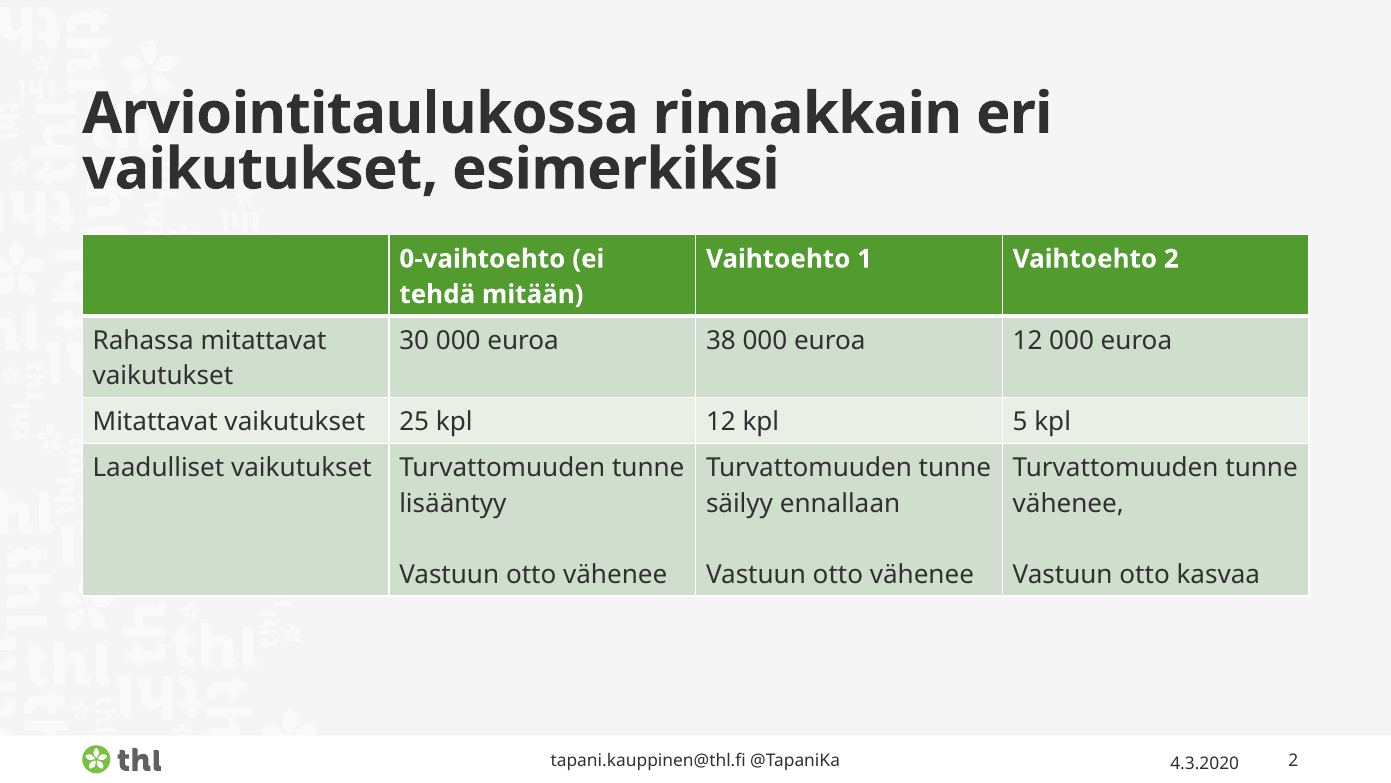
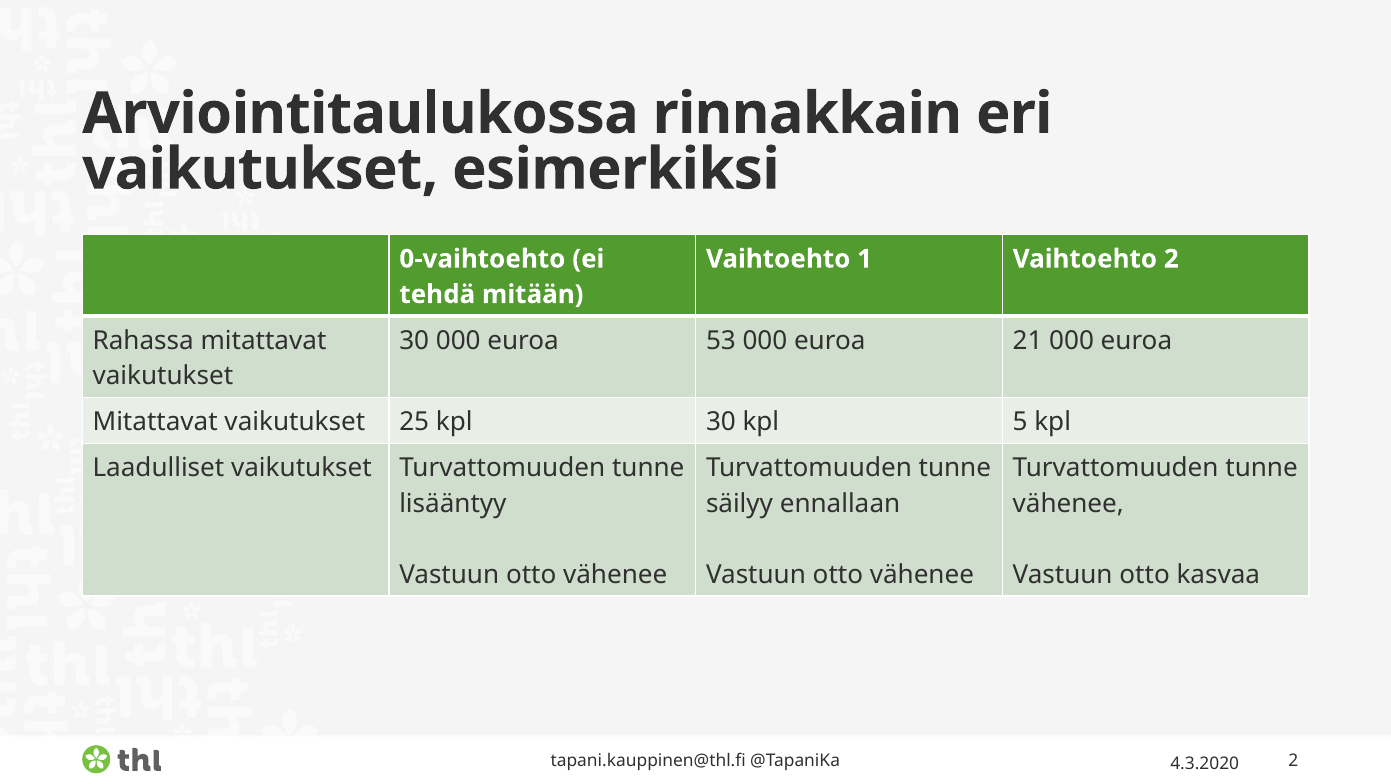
38: 38 -> 53
euroa 12: 12 -> 21
kpl 12: 12 -> 30
